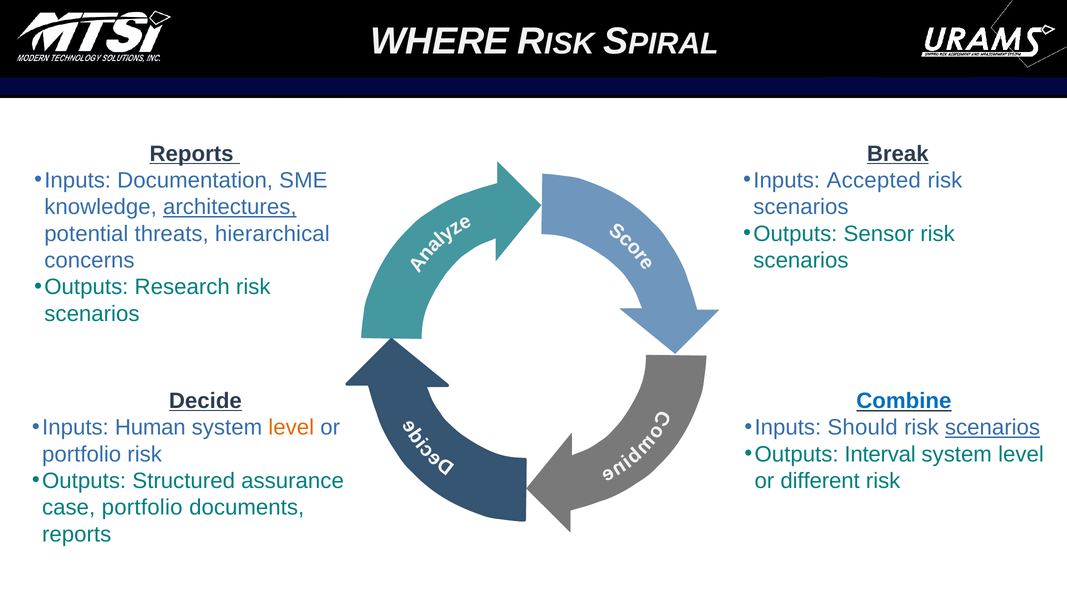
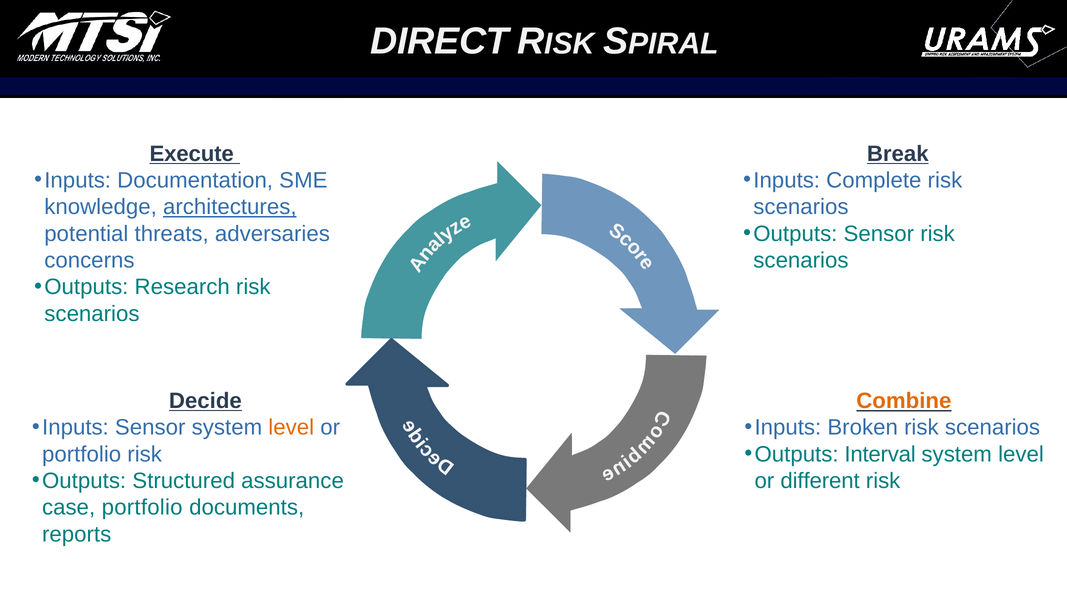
WHERE: WHERE -> DIRECT
Reports at (192, 154): Reports -> Execute
Accepted: Accepted -> Complete
hierarchical: hierarchical -> adversaries
Combine colour: blue -> orange
Inputs Human: Human -> Sensor
Should: Should -> Broken
scenarios at (992, 428) underline: present -> none
